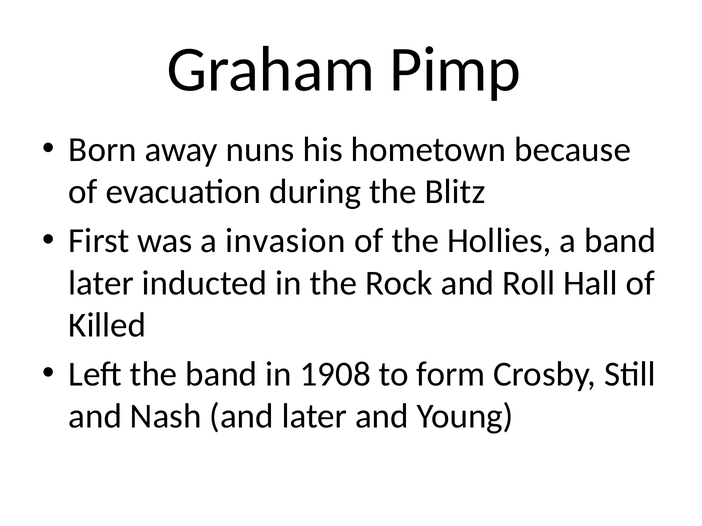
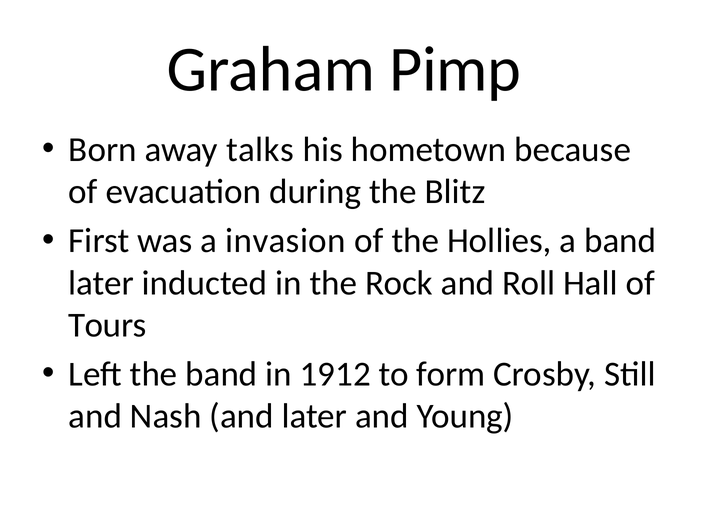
nuns: nuns -> talks
Killed: Killed -> Tours
1908: 1908 -> 1912
